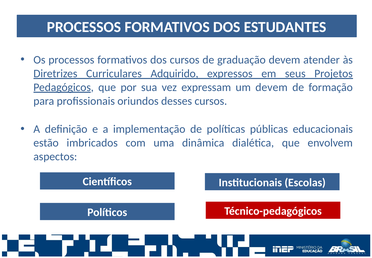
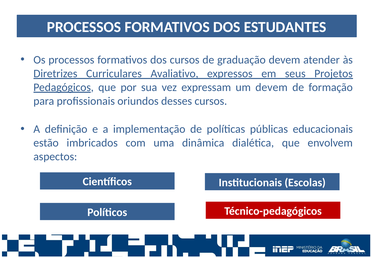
Adquirido: Adquirido -> Avaliativo
